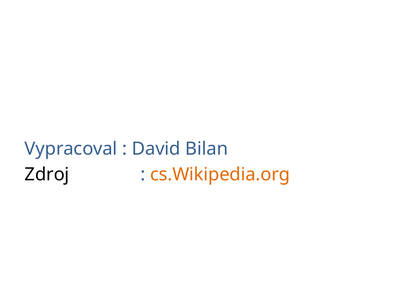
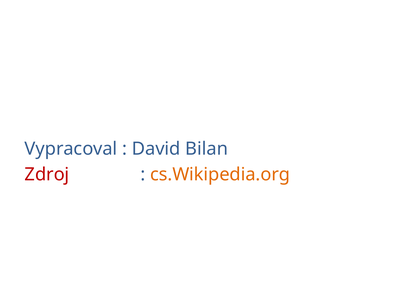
Zdroj colour: black -> red
